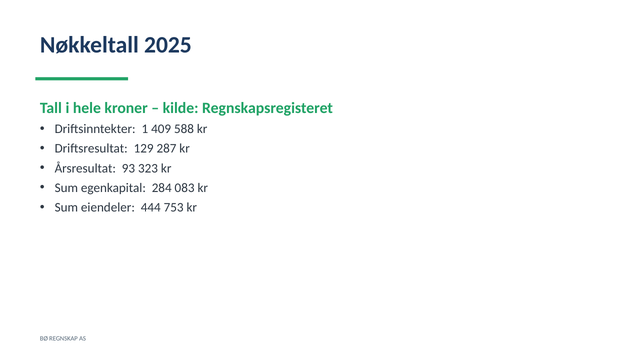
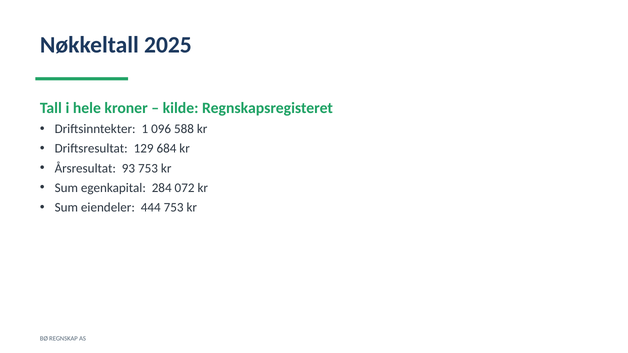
409: 409 -> 096
287: 287 -> 684
93 323: 323 -> 753
083: 083 -> 072
